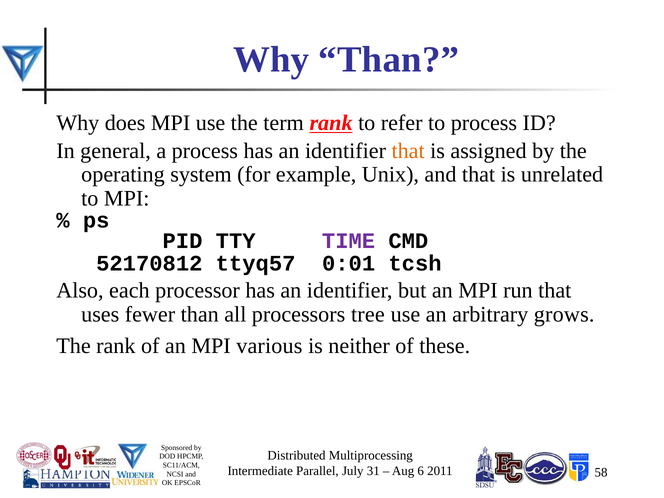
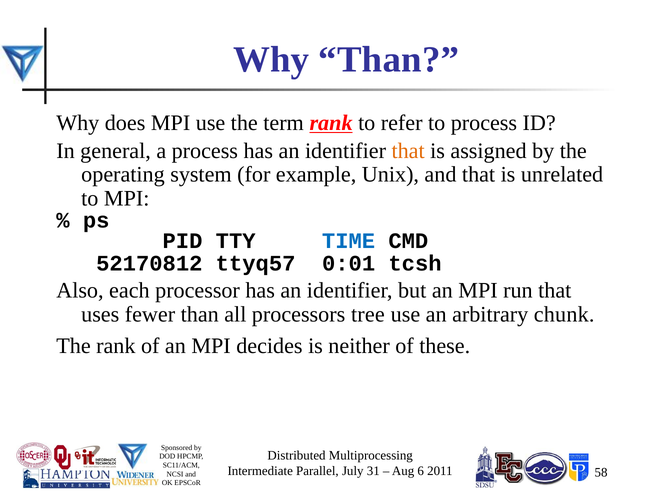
TIME colour: purple -> blue
grows: grows -> chunk
various: various -> decides
